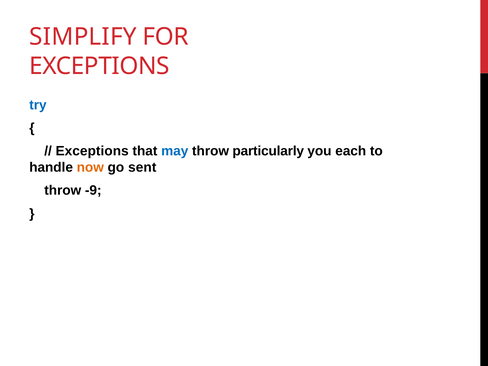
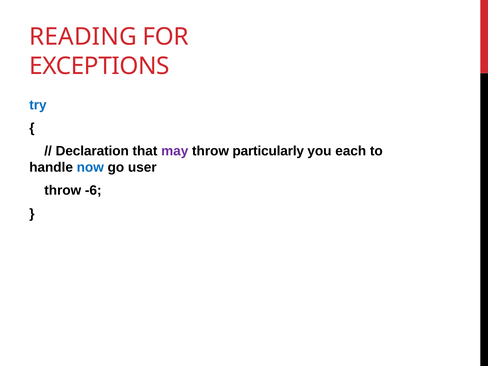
SIMPLIFY: SIMPLIFY -> READING
Exceptions at (92, 151): Exceptions -> Declaration
may colour: blue -> purple
now colour: orange -> blue
sent: sent -> user
-9: -9 -> -6
